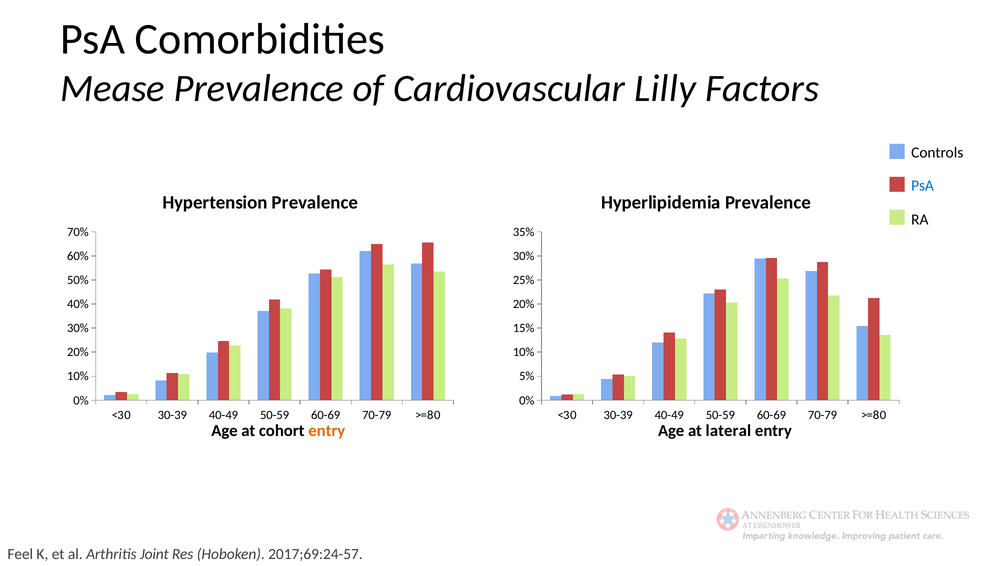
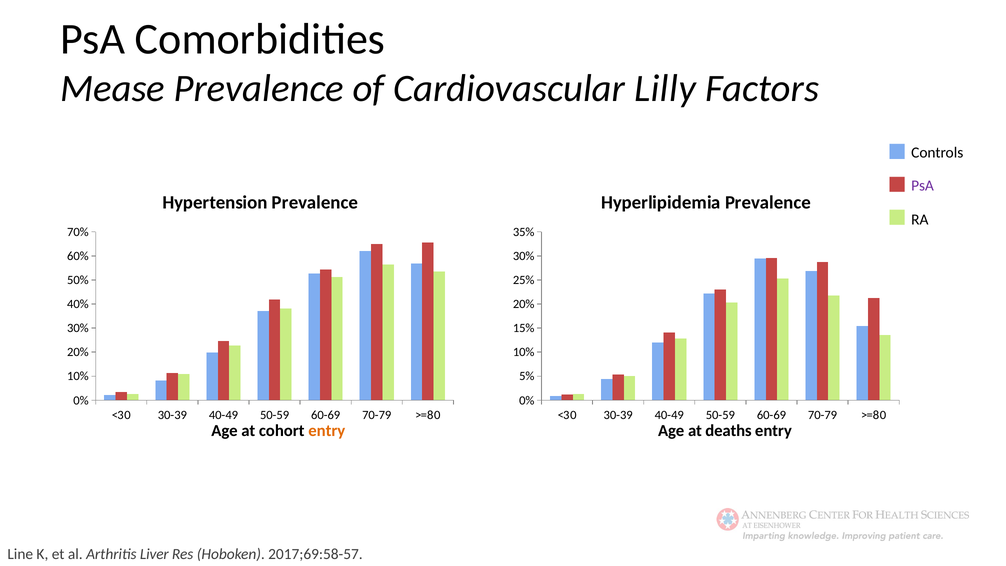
PsA at (923, 186) colour: blue -> purple
lateral: lateral -> deaths
Feel: Feel -> Line
Joint: Joint -> Liver
2017;69:24-57: 2017;69:24-57 -> 2017;69:58-57
